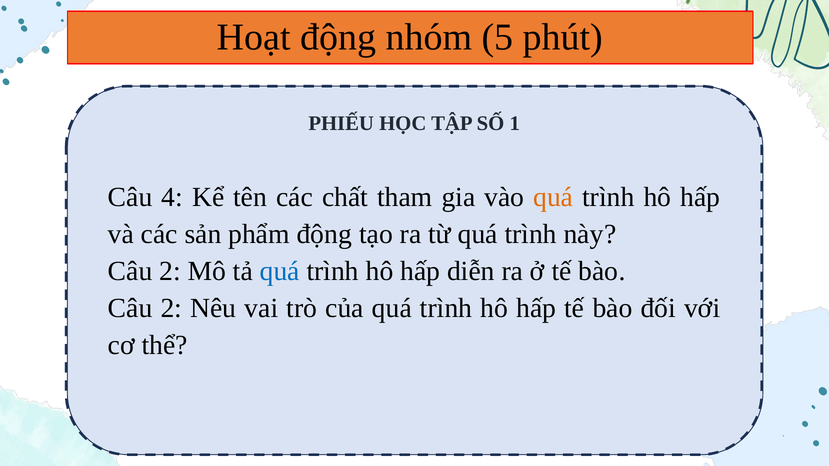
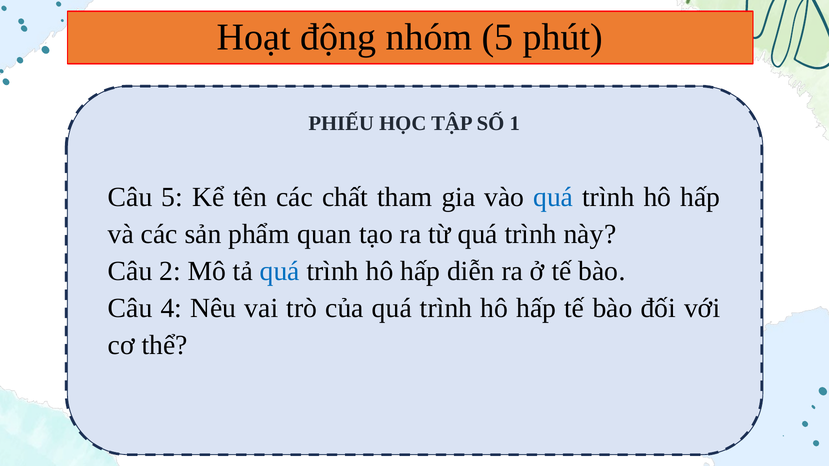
Câu 4: 4 -> 5
quá at (553, 197) colour: orange -> blue
phẩm động: động -> quan
2 at (171, 308): 2 -> 4
